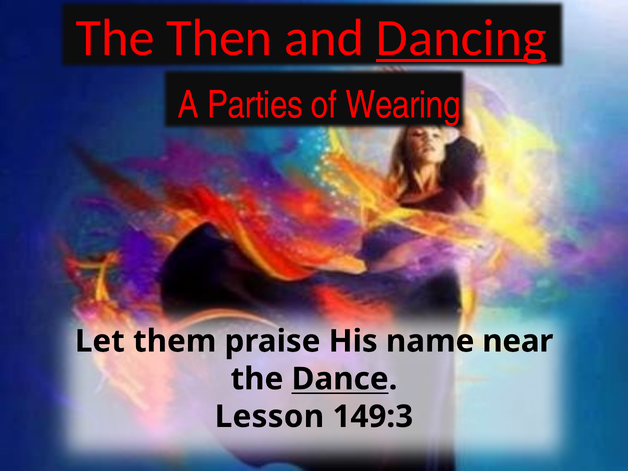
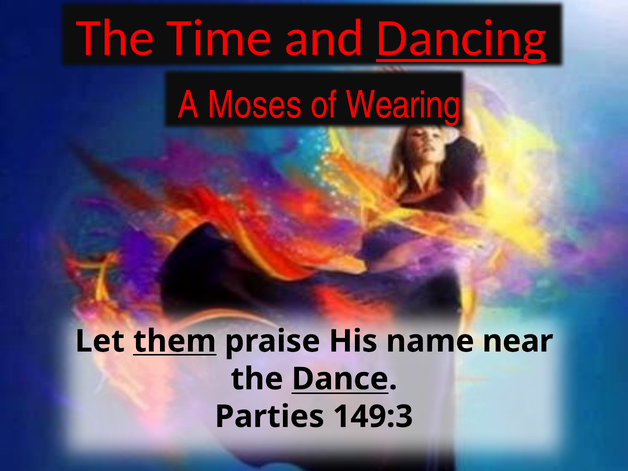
Then: Then -> Time
Parties: Parties -> Moses
them underline: none -> present
Lesson: Lesson -> Parties
